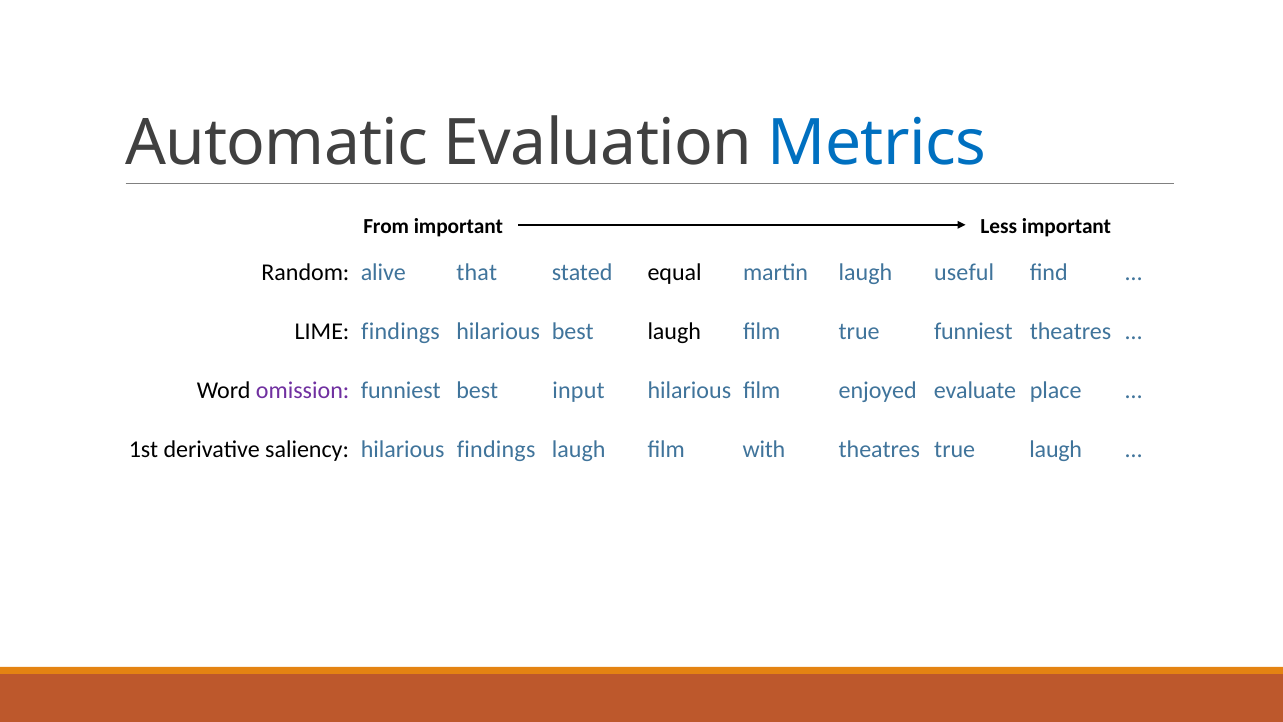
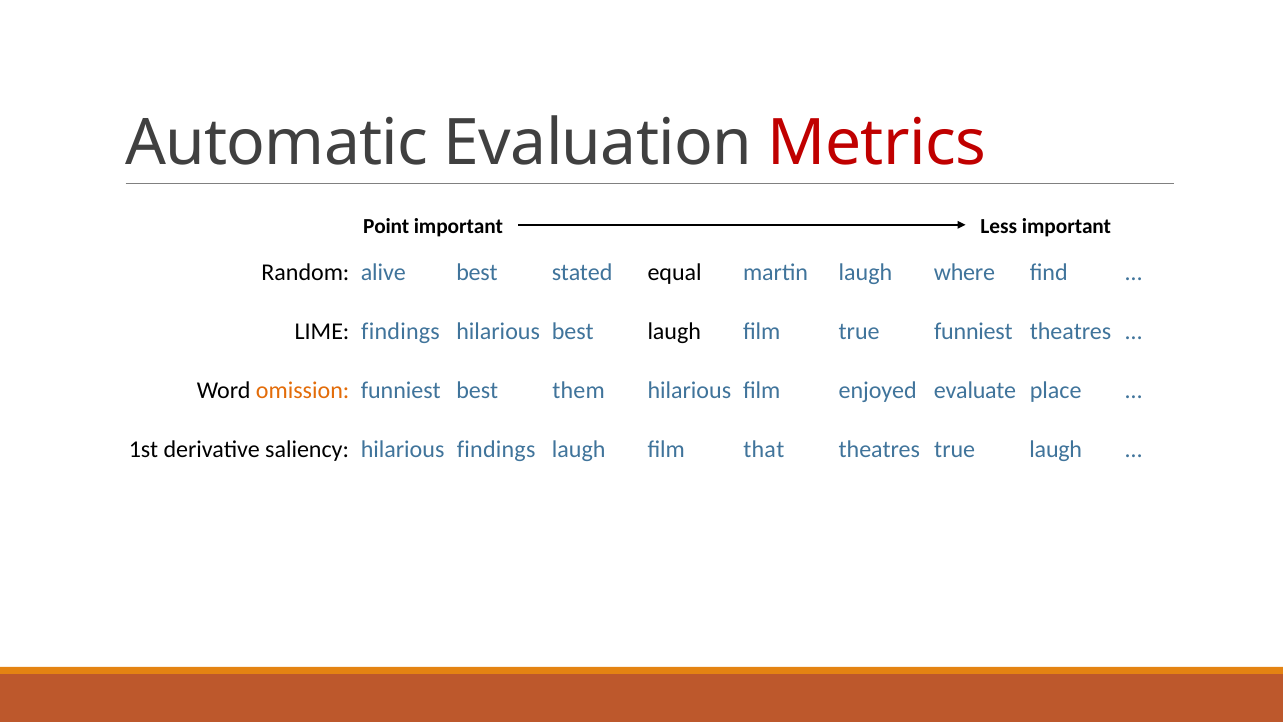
Metrics colour: blue -> red
From: From -> Point
alive that: that -> best
useful: useful -> where
omission colour: purple -> orange
input: input -> them
with: with -> that
